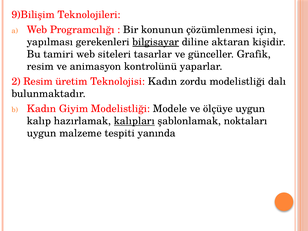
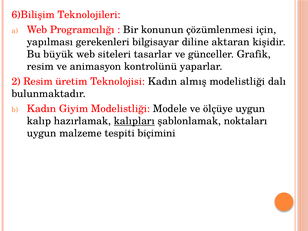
9)Bilişim: 9)Bilişim -> 6)Bilişim
bilgisayar underline: present -> none
tamiri: tamiri -> büyük
zordu: zordu -> almış
yanında: yanında -> biçimini
